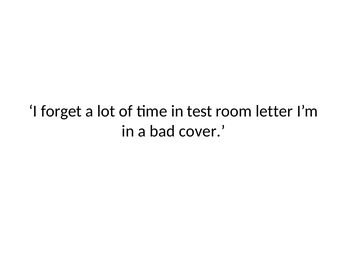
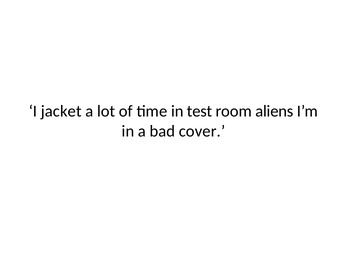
forget: forget -> jacket
letter: letter -> aliens
